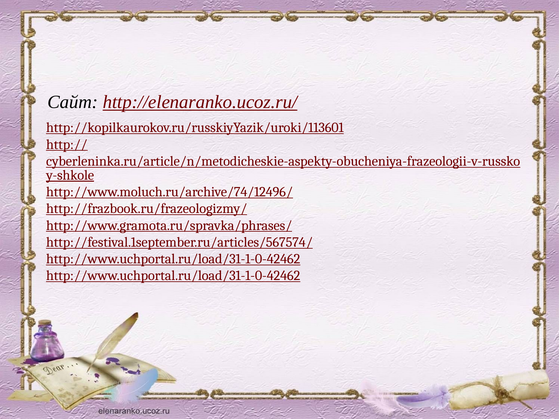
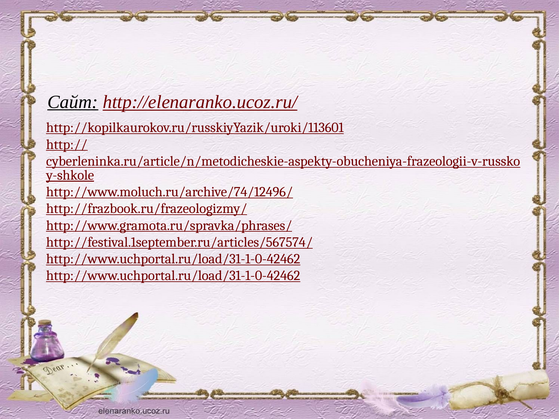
Сайт underline: none -> present
